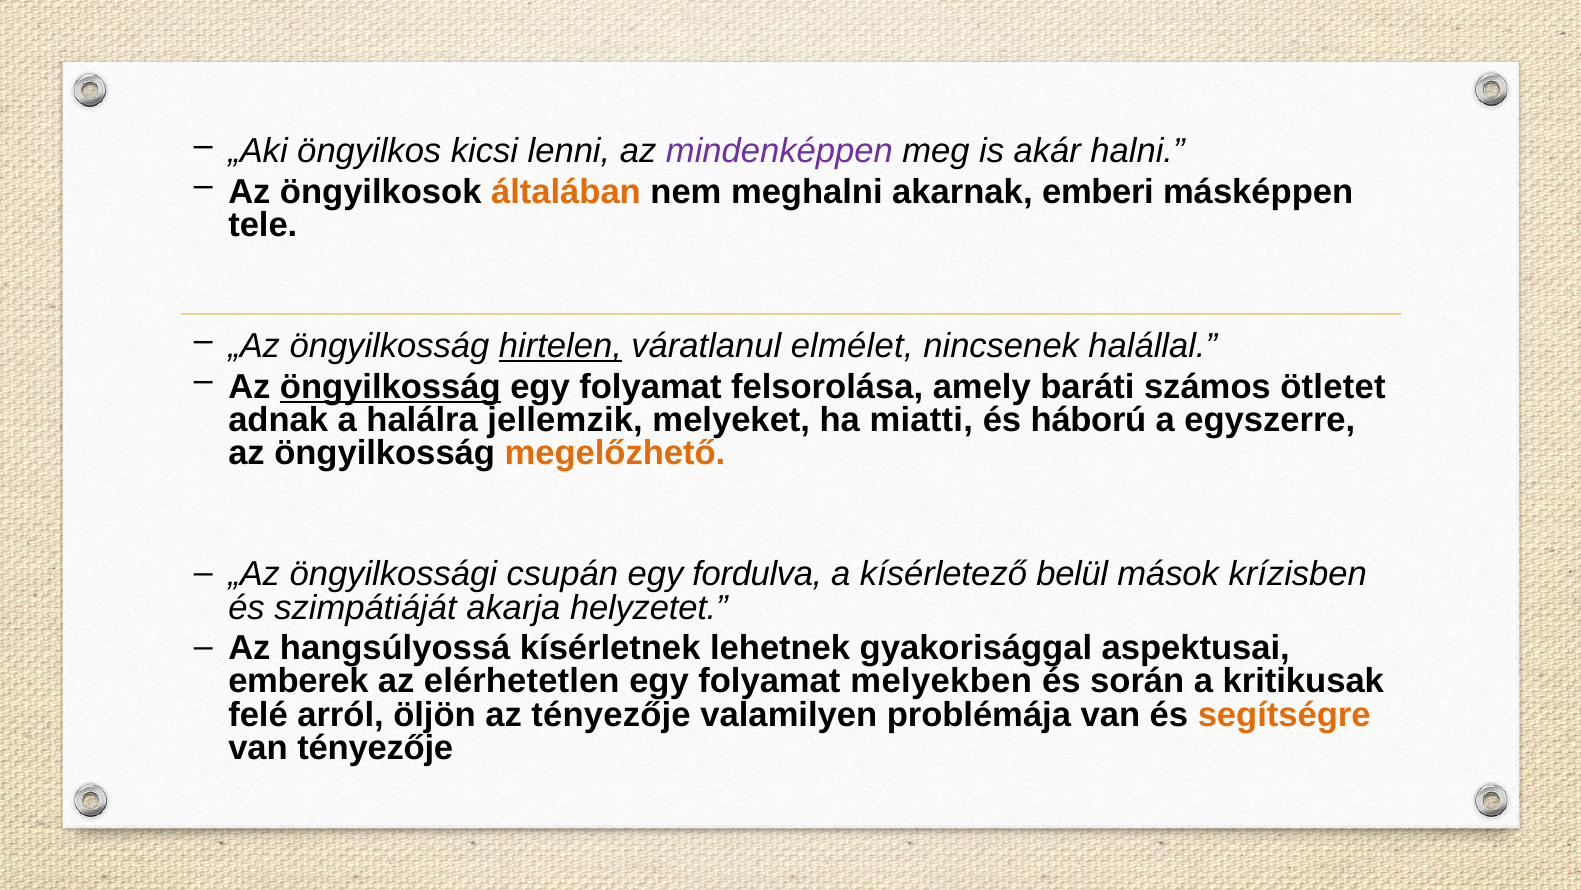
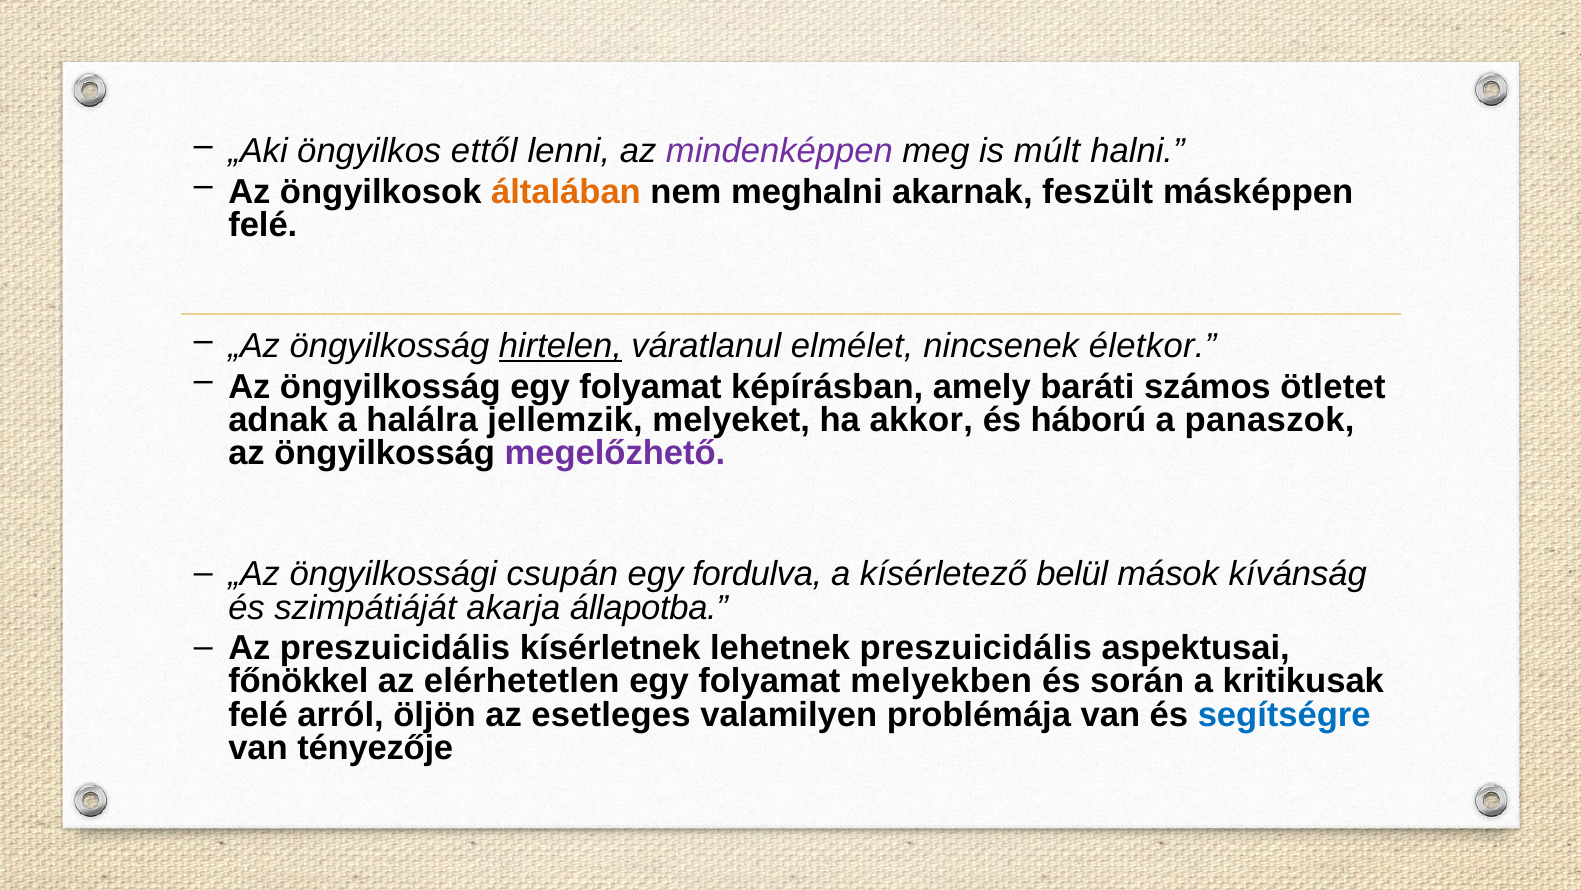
kicsi: kicsi -> ettől
akár: akár -> múlt
emberi: emberi -> feszült
tele at (263, 225): tele -> felé
halállal: halállal -> életkor
öngyilkosság at (390, 386) underline: present -> none
felsorolása: felsorolása -> képírásban
miatti: miatti -> akkor
egyszerre: egyszerre -> panaszok
megelőzhető colour: orange -> purple
krízisben: krízisben -> kívánság
helyzetet: helyzetet -> állapotba
Az hangsúlyossá: hangsúlyossá -> preszuicidális
lehetnek gyakorisággal: gyakorisággal -> preszuicidális
emberek: emberek -> főnökkel
az tényezője: tényezője -> esetleges
segítségre colour: orange -> blue
